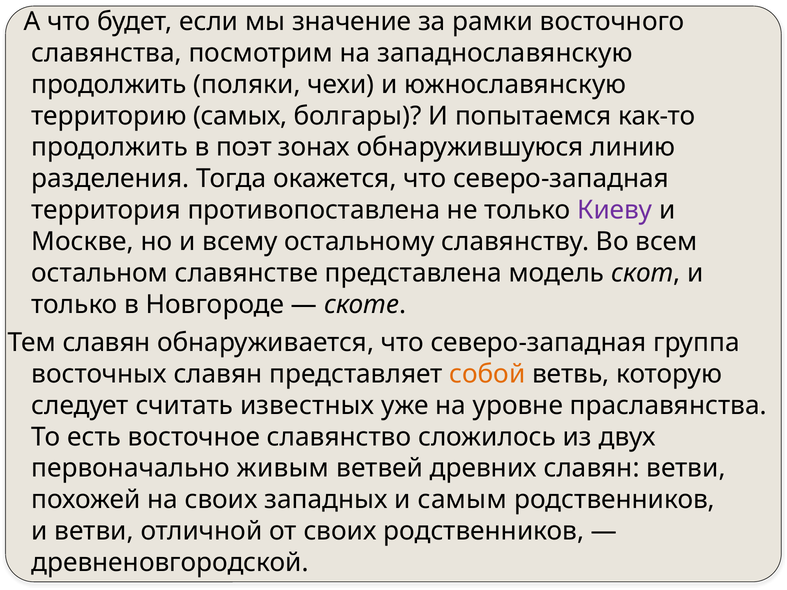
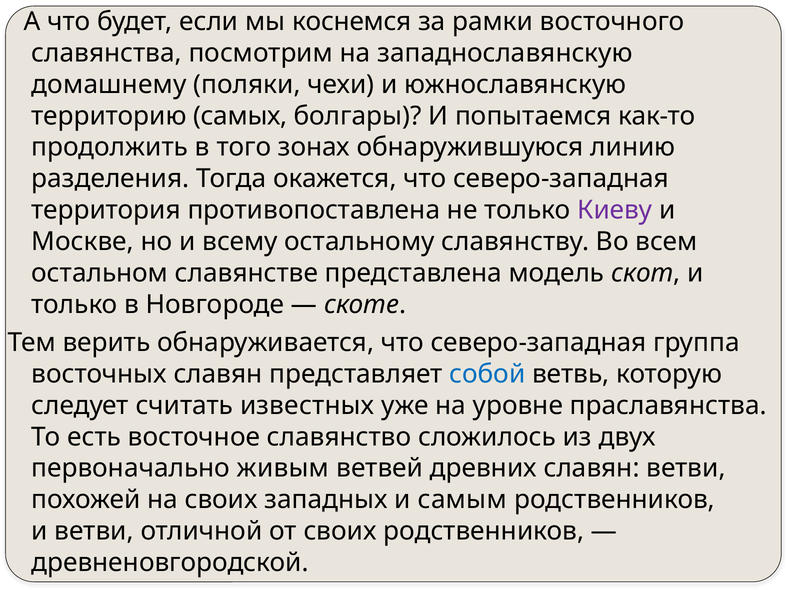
значение: значение -> коснемся
продолжить at (109, 84): продолжить -> домашнему
поэт: поэт -> того
Тем славян: славян -> верить
собой colour: orange -> blue
